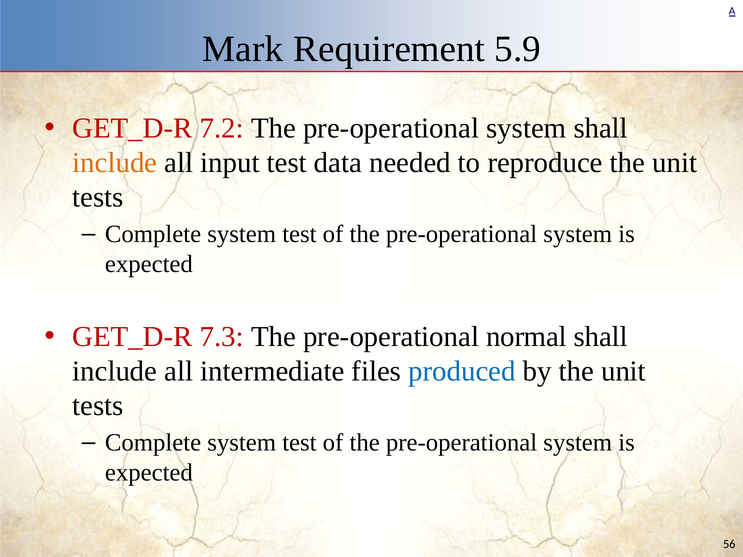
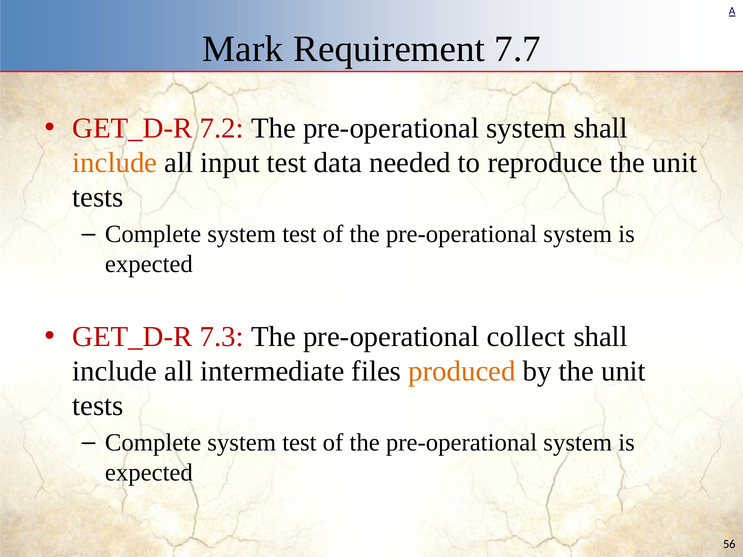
5.9: 5.9 -> 7.7
normal: normal -> collect
produced colour: blue -> orange
